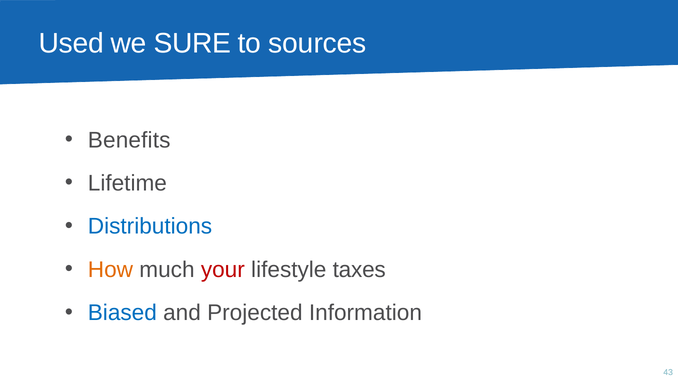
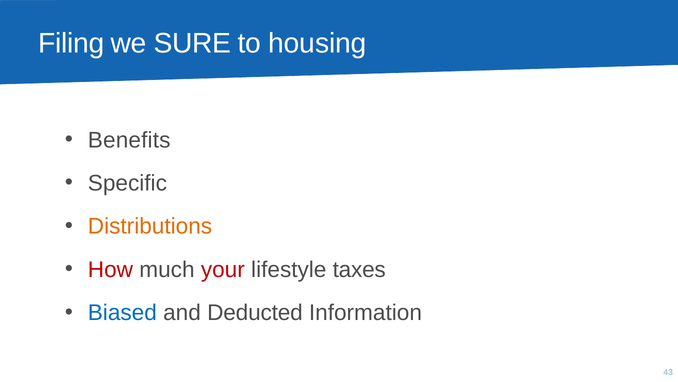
Used: Used -> Filing
sources: sources -> housing
Lifetime: Lifetime -> Specific
Distributions colour: blue -> orange
How colour: orange -> red
Projected: Projected -> Deducted
